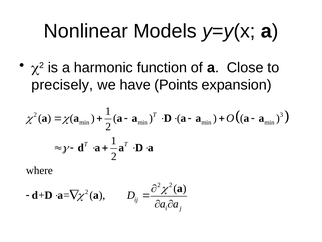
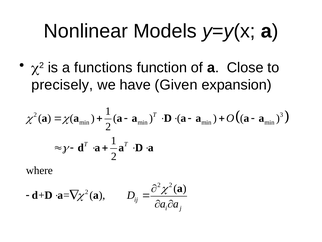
harmonic: harmonic -> functions
Points: Points -> Given
